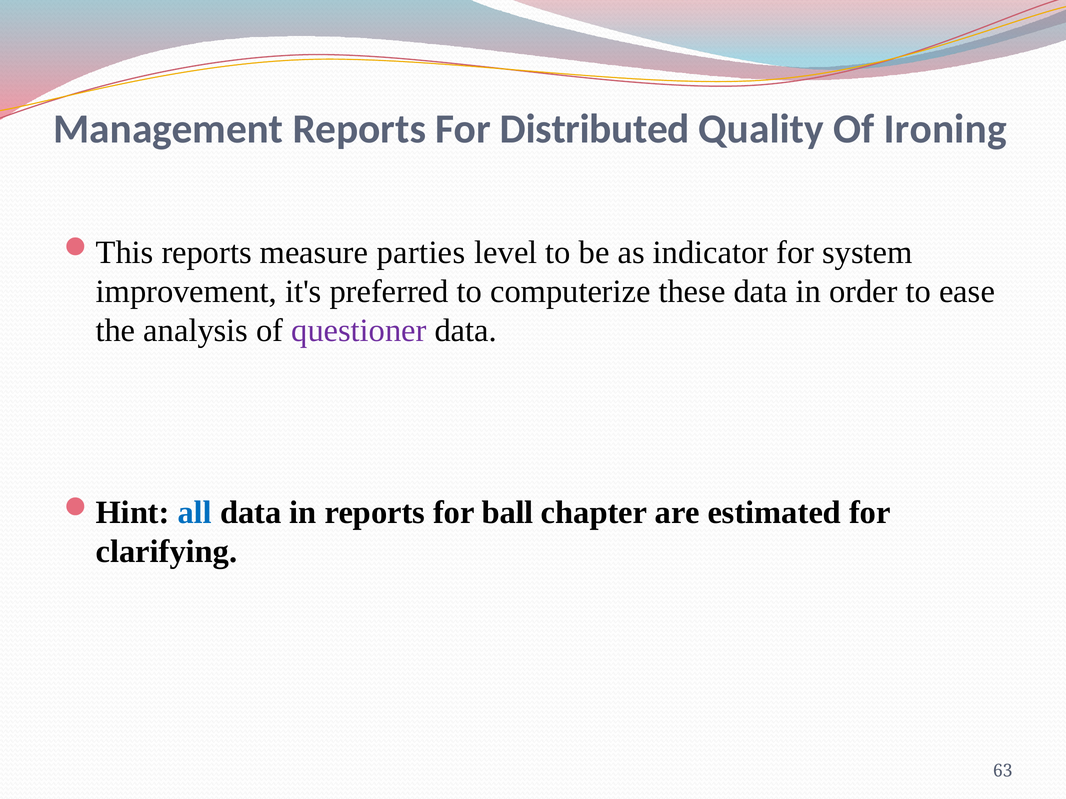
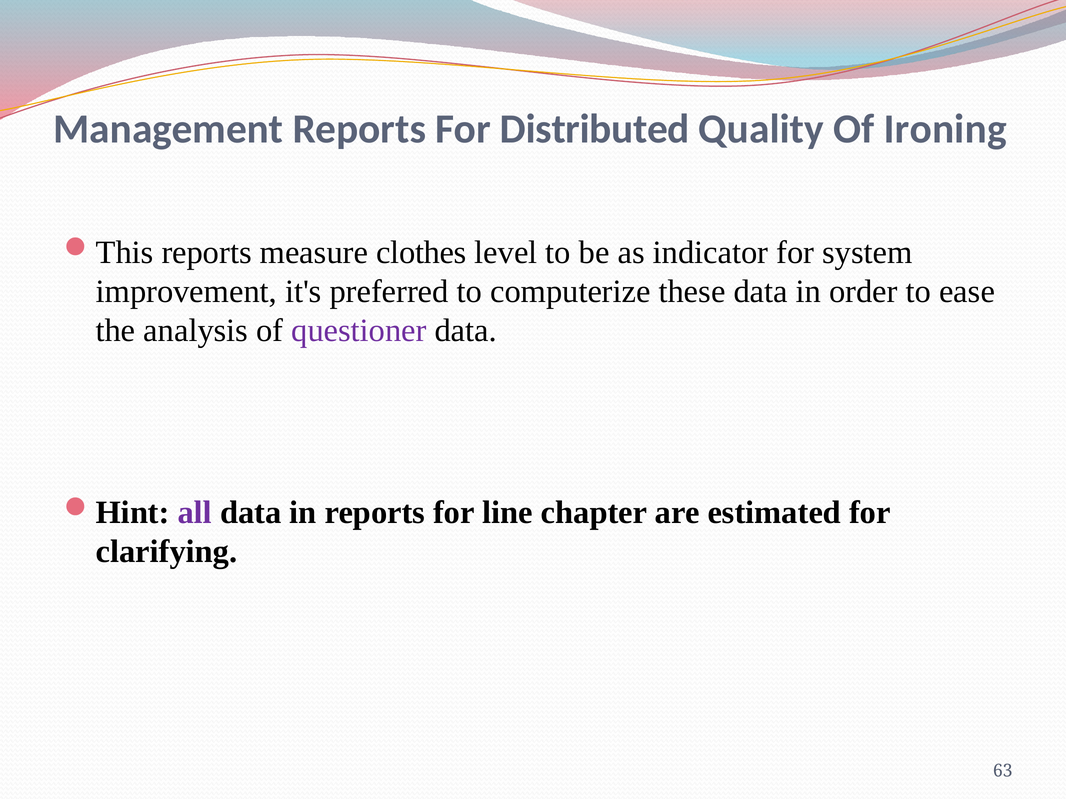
parties: parties -> clothes
all colour: blue -> purple
ball: ball -> line
